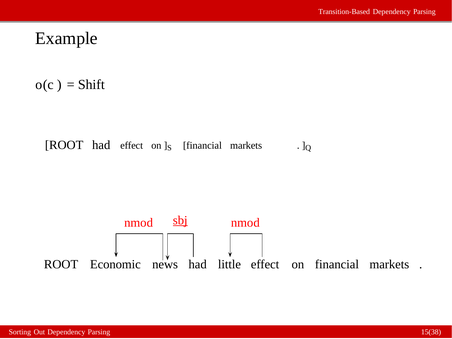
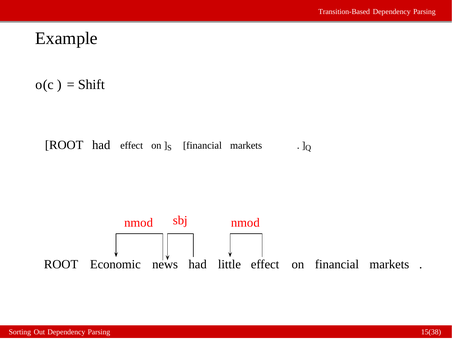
sbj underline: present -> none
